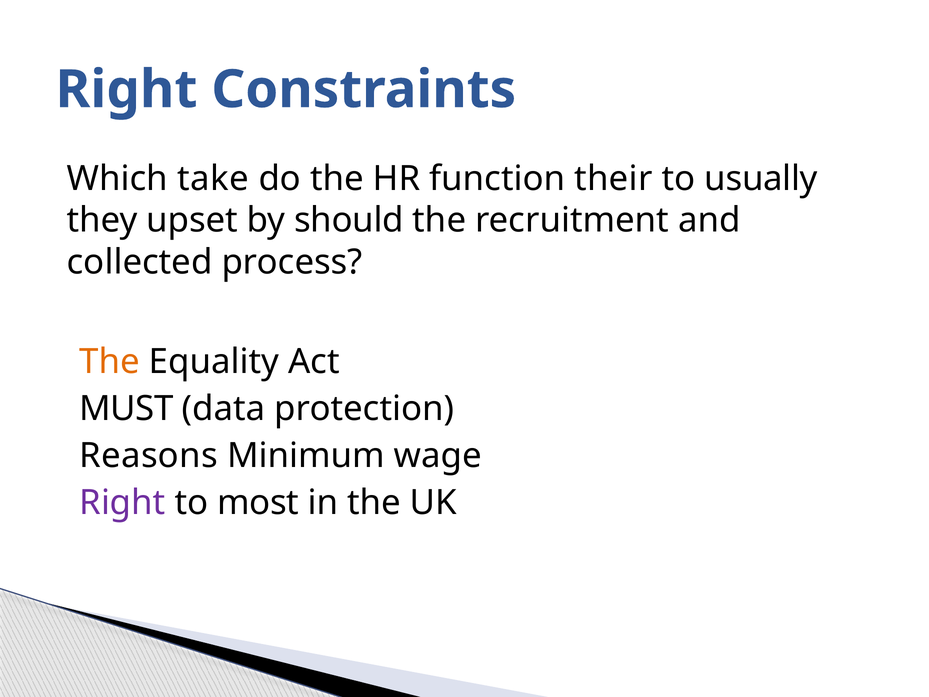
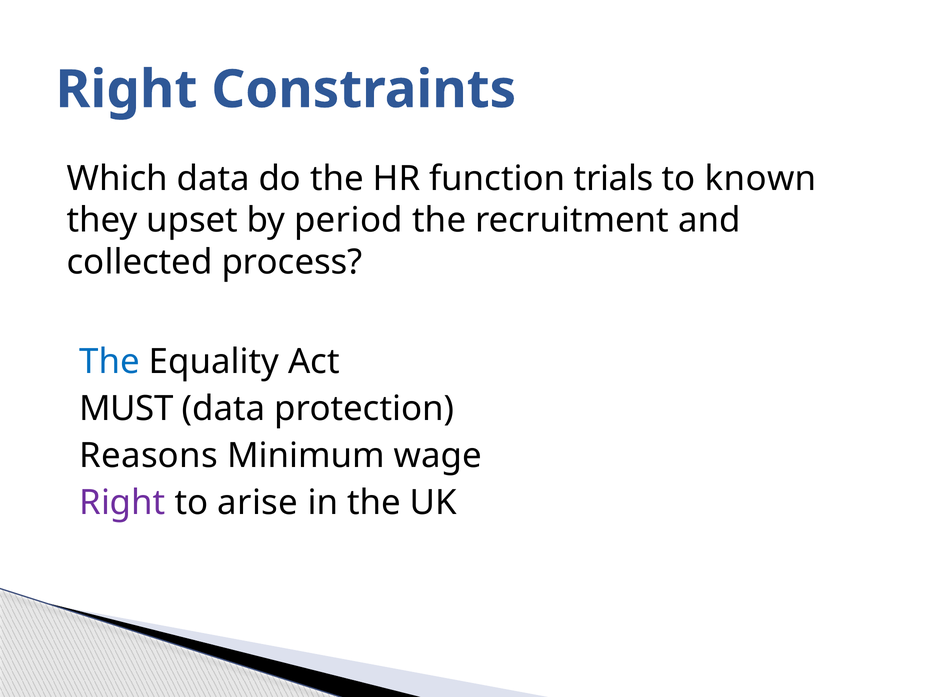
Which take: take -> data
their: their -> trials
usually: usually -> known
should: should -> period
The at (110, 362) colour: orange -> blue
most: most -> arise
